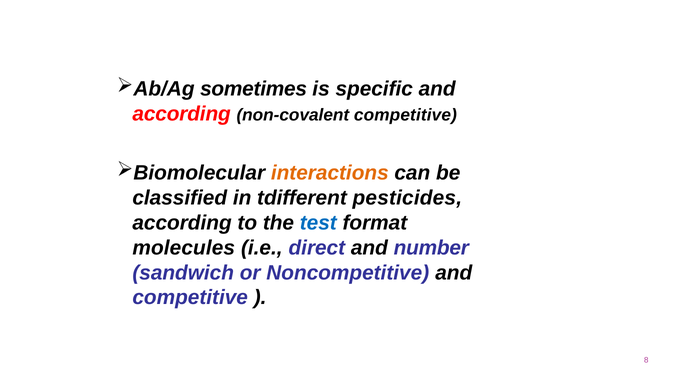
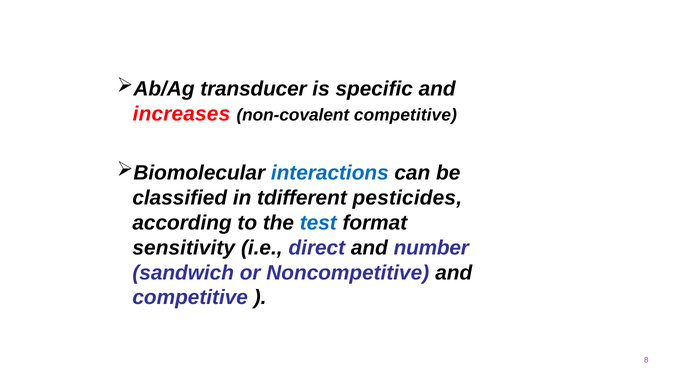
sometimes: sometimes -> transducer
according at (182, 114): according -> increases
interactions colour: orange -> blue
molecules: molecules -> sensitivity
